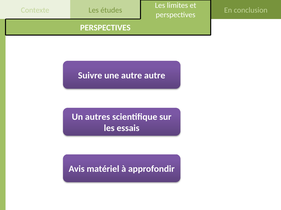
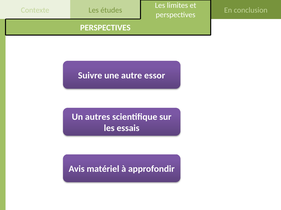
autre autre: autre -> essor
